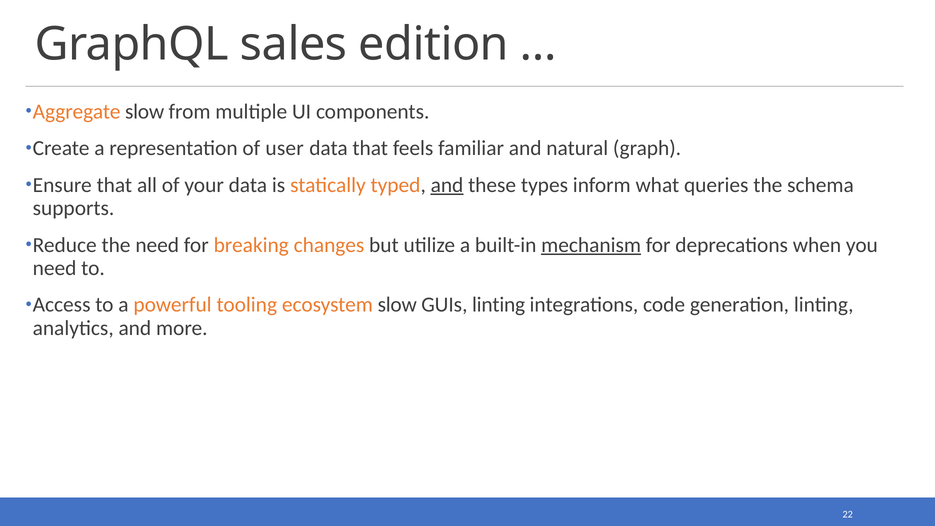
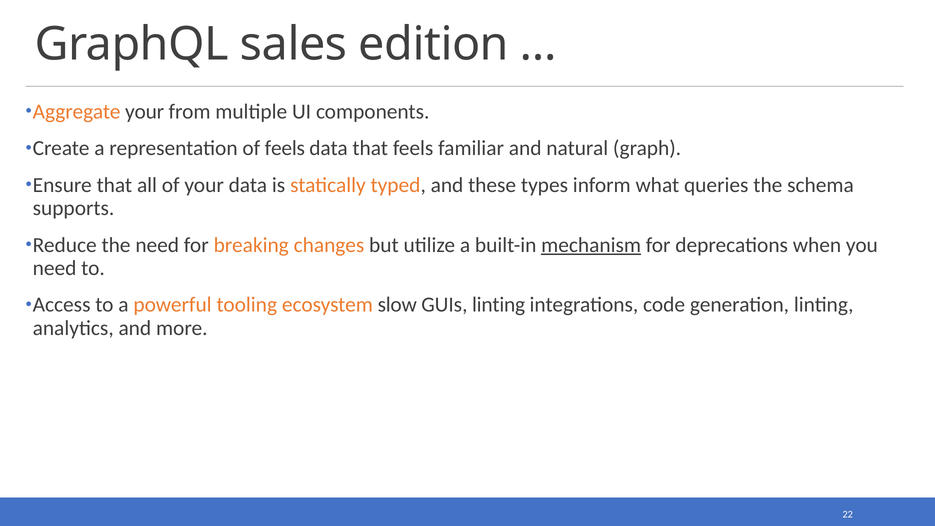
Aggregate slow: slow -> your
of user: user -> feels
and at (447, 185) underline: present -> none
